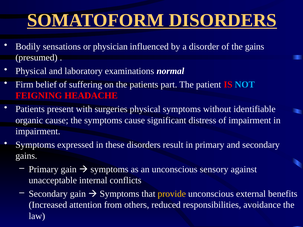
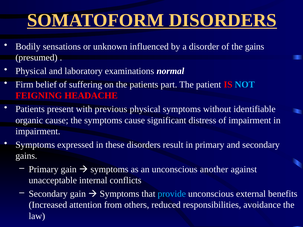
physician: physician -> unknown
surgeries: surgeries -> previous
sensory: sensory -> another
provide colour: yellow -> light blue
